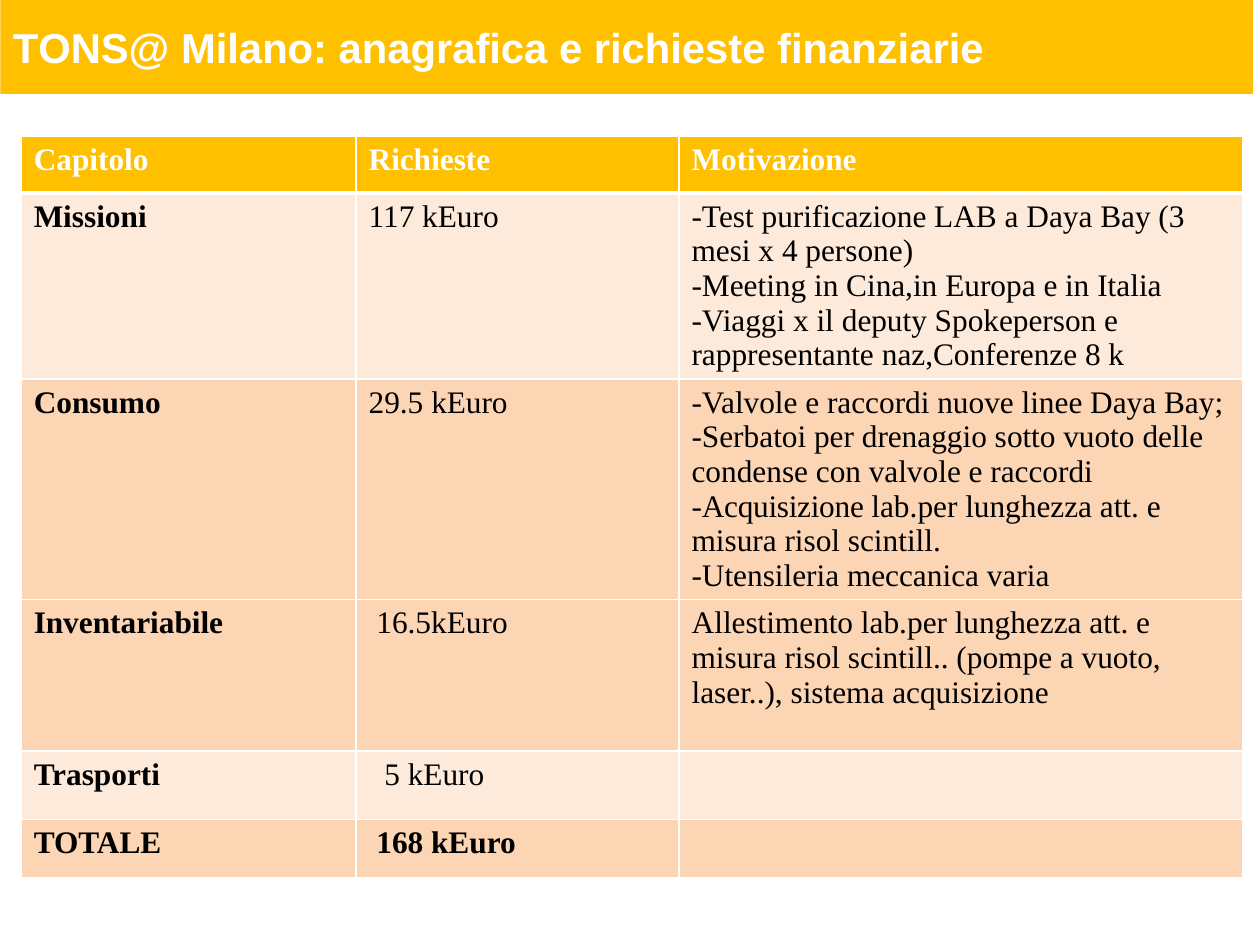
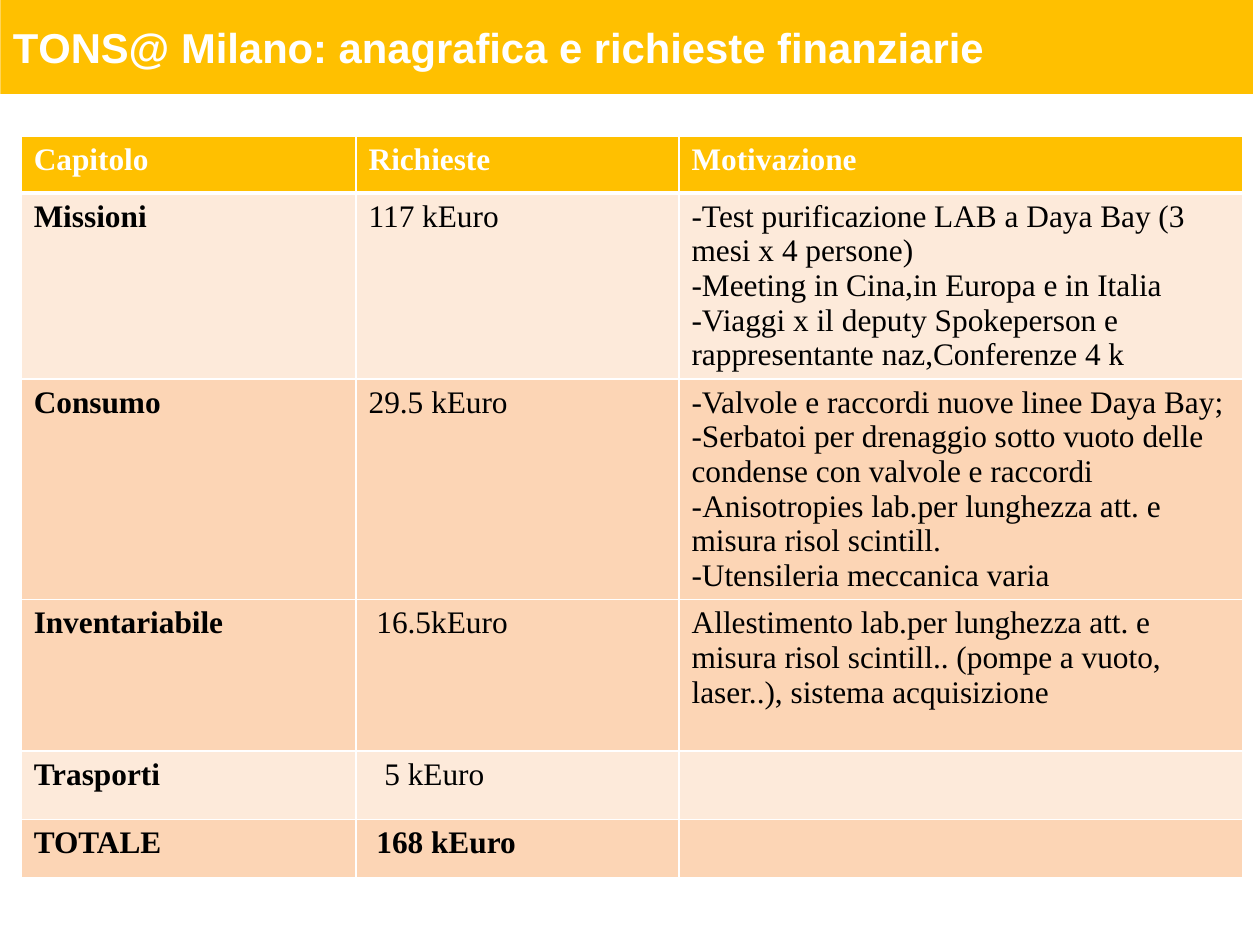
naz,Conferenze 8: 8 -> 4
Acquisizione at (778, 507): Acquisizione -> Anisotropies
